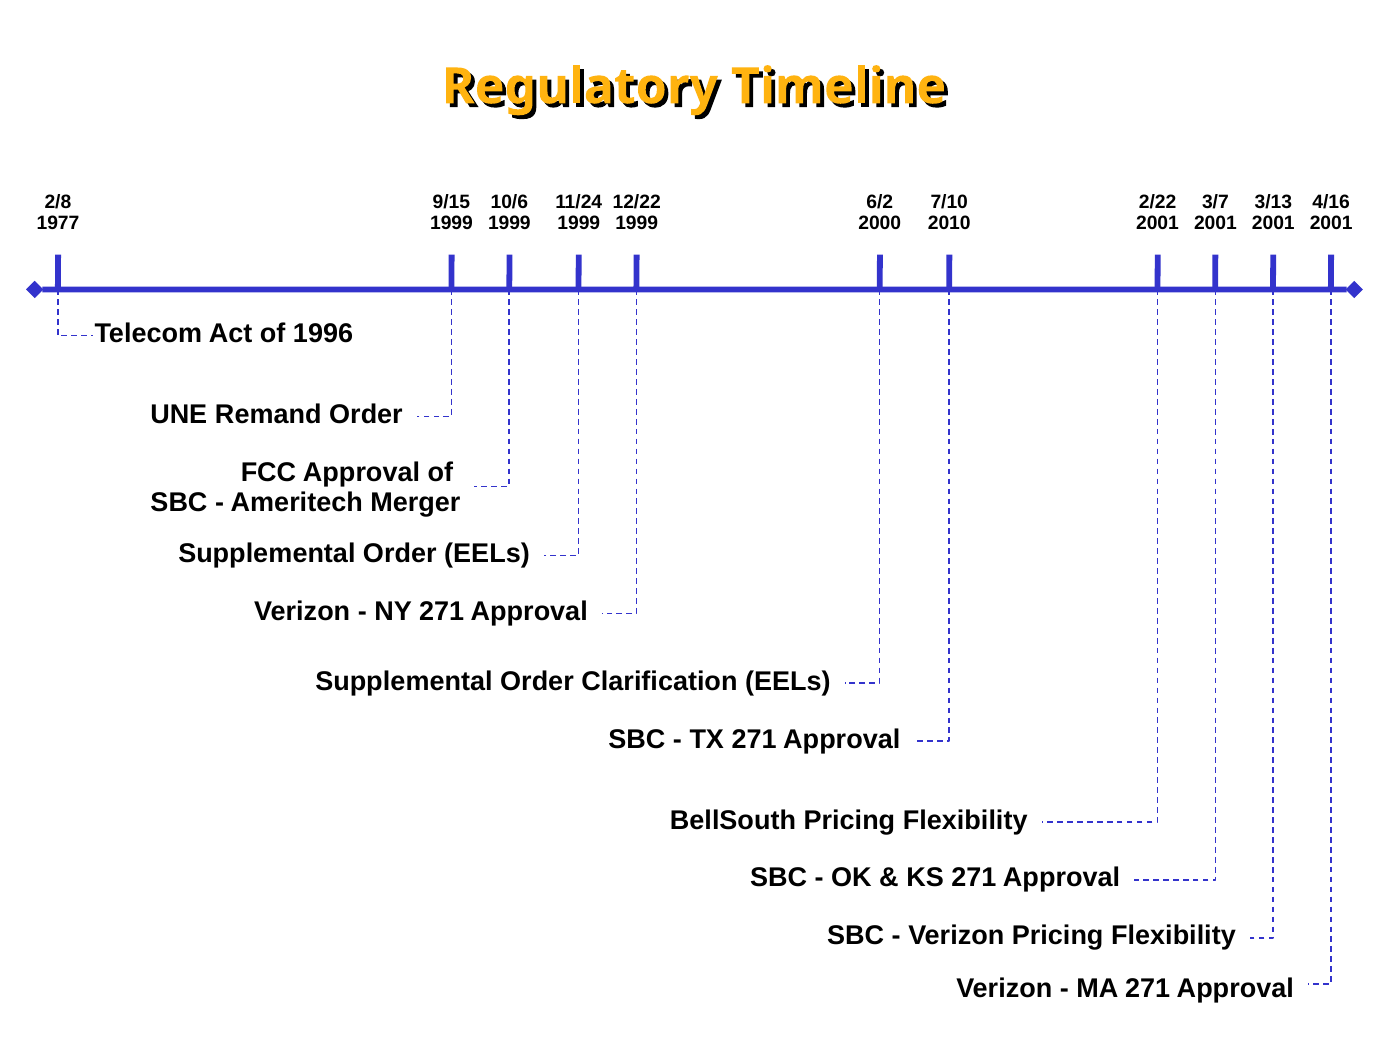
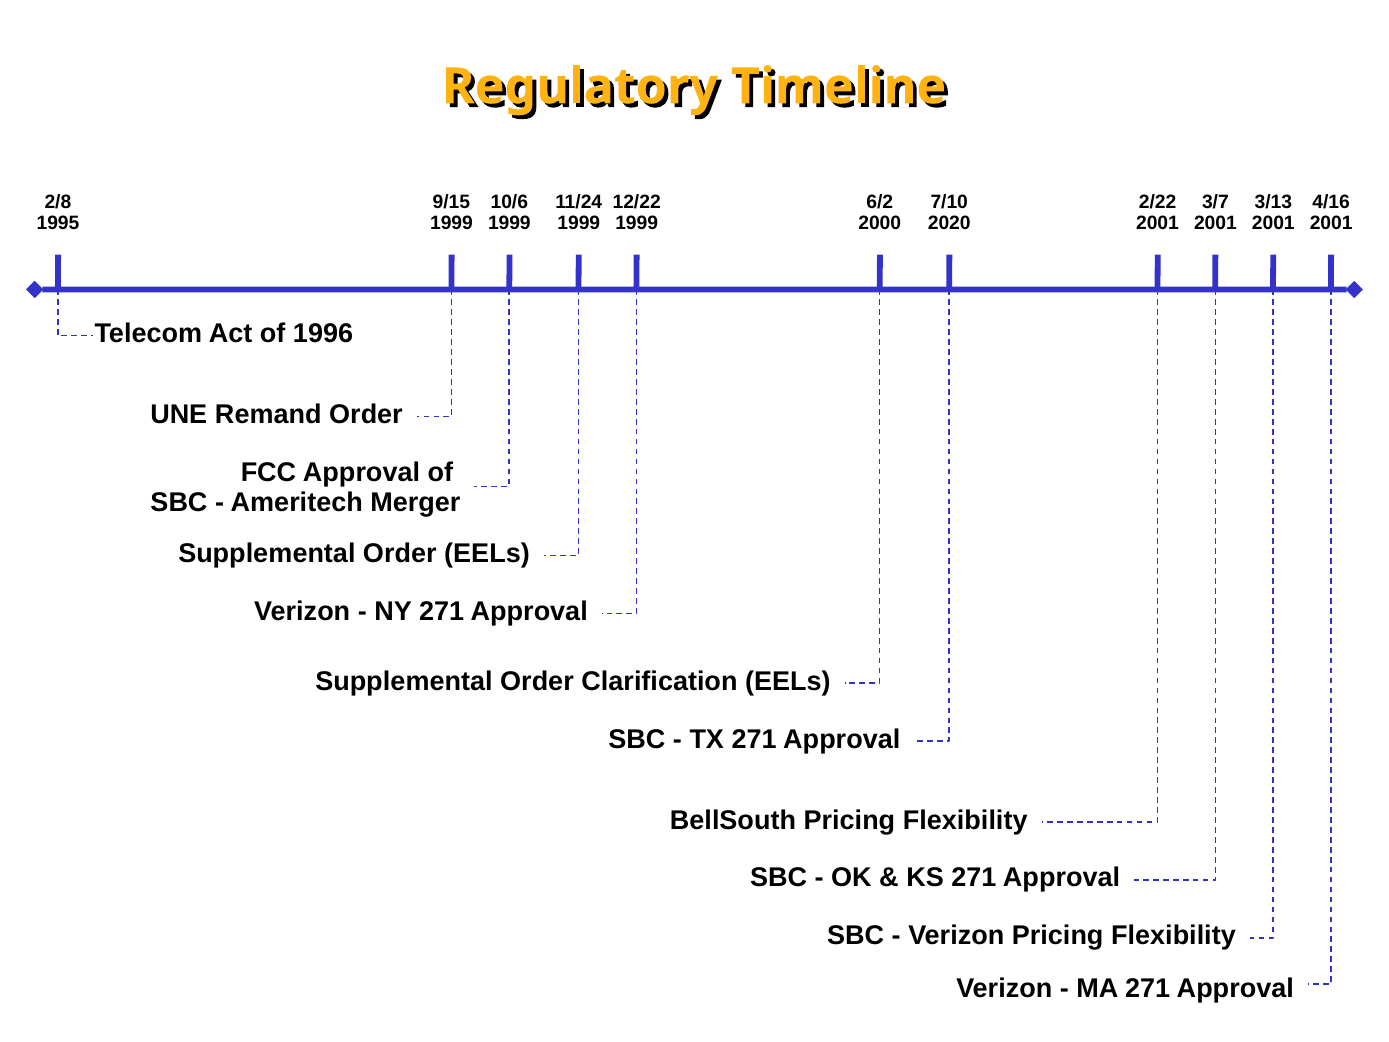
1977: 1977 -> 1995
2010: 2010 -> 2020
